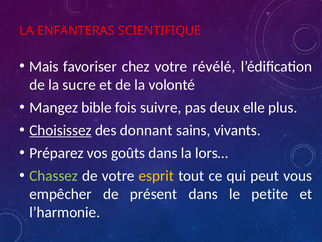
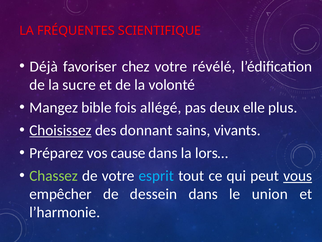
ENFANTERAS: ENFANTERAS -> FRÉQUENTES
Mais: Mais -> Déjà
suivre: suivre -> allégé
goûts: goûts -> cause
esprit colour: yellow -> light blue
vous underline: none -> present
présent: présent -> dessein
petite: petite -> union
